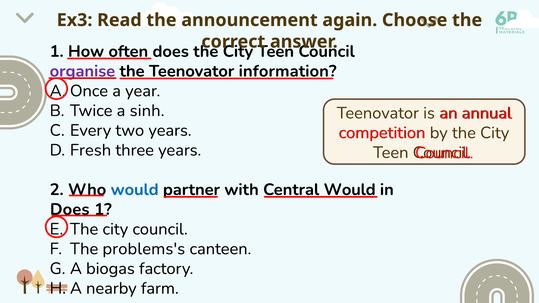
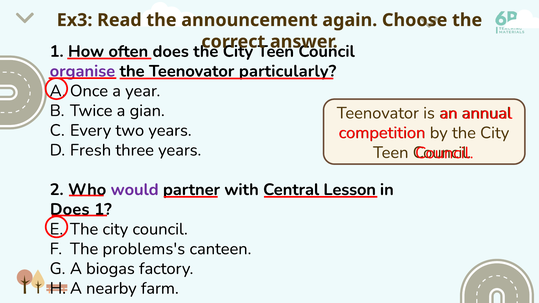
information: information -> particularly
sinh: sinh -> gian
would at (135, 190) colour: blue -> purple
Central Would: Would -> Lesson
